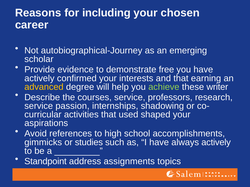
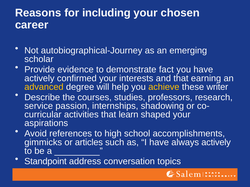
free: free -> fact
achieve colour: light green -> yellow
courses service: service -> studies
used: used -> learn
studies: studies -> articles
assignments: assignments -> conversation
